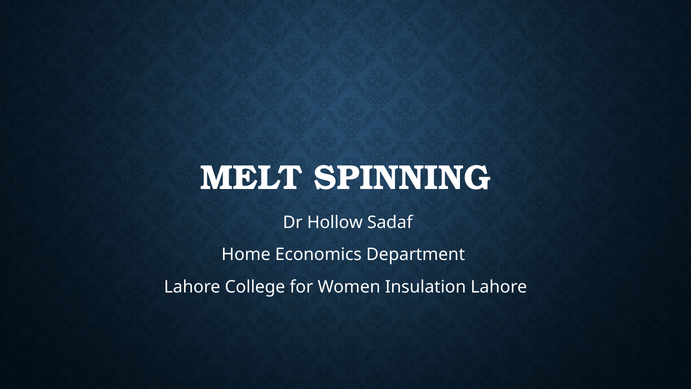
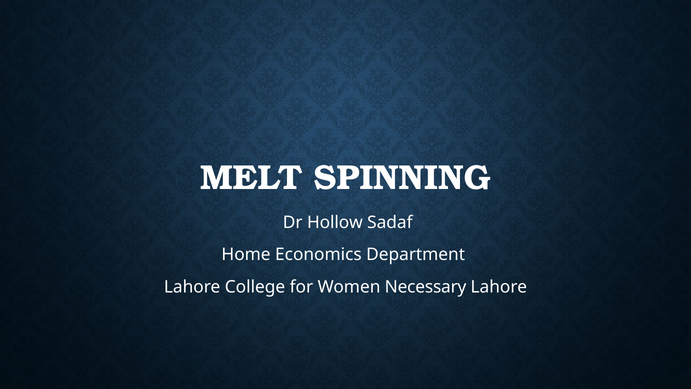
Insulation: Insulation -> Necessary
